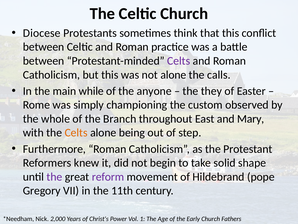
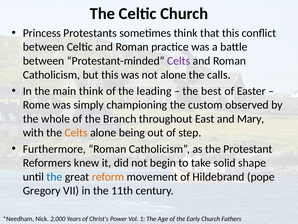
Diocese: Diocese -> Princess
main while: while -> think
anyone: anyone -> leading
they: they -> best
the at (54, 176) colour: purple -> blue
reform colour: purple -> orange
